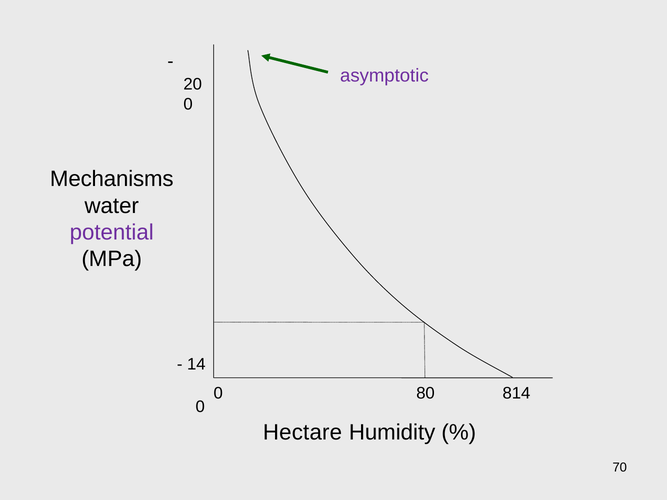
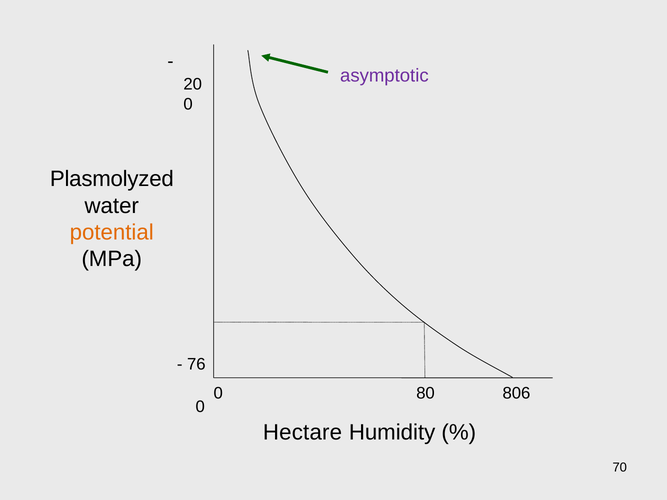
Mechanisms: Mechanisms -> Plasmolyzed
potential colour: purple -> orange
14: 14 -> 76
814: 814 -> 806
